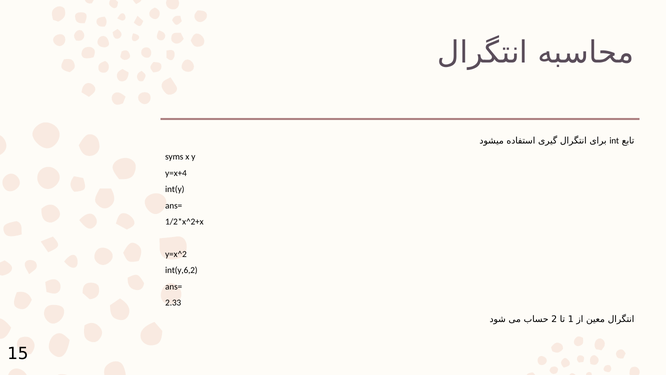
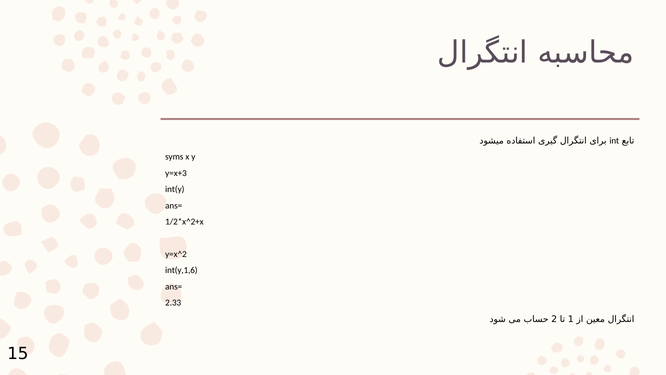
y=x+4: y=x+4 -> y=x+3
int(y,6,2: int(y,6,2 -> int(y,1,6
